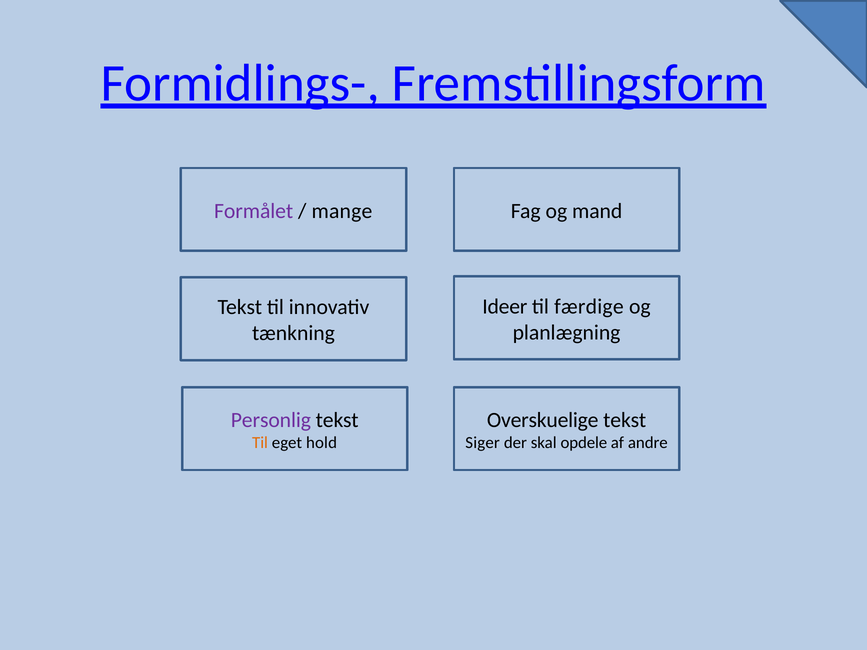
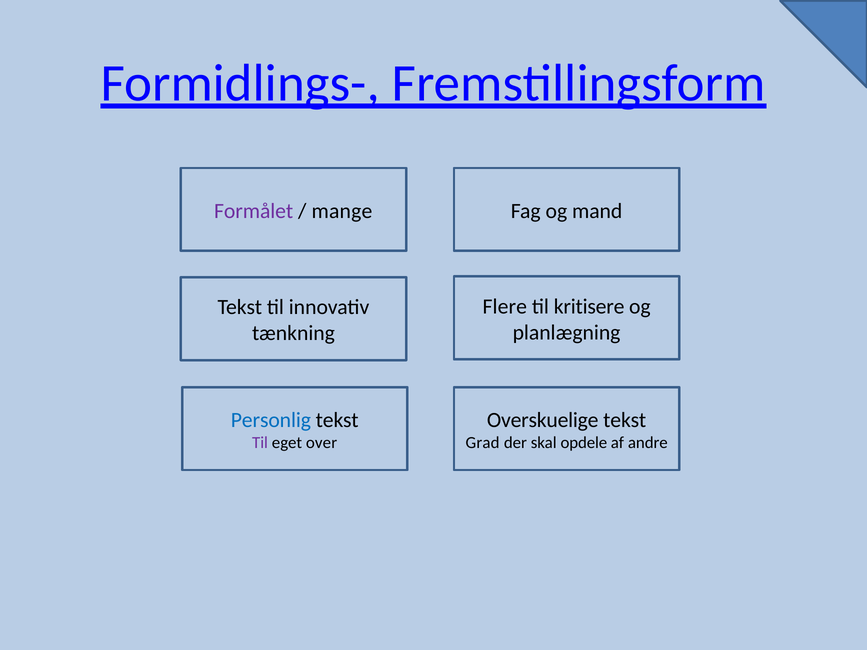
Ideer: Ideer -> Flere
færdige: færdige -> kritisere
Personlig colour: purple -> blue
Til at (260, 443) colour: orange -> purple
hold: hold -> over
Siger: Siger -> Grad
